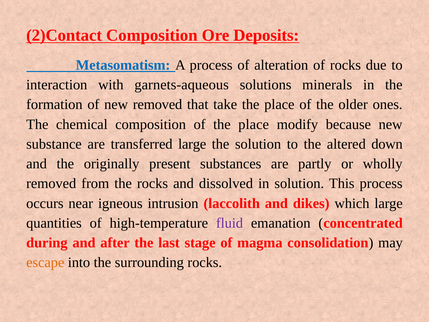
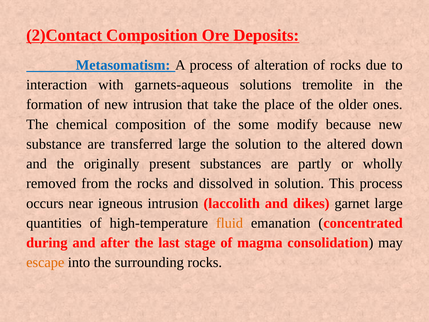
minerals: minerals -> tremolite
new removed: removed -> intrusion
of the place: place -> some
which: which -> garnet
fluid colour: purple -> orange
